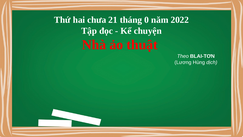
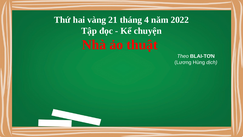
chưa: chưa -> vàng
0: 0 -> 4
